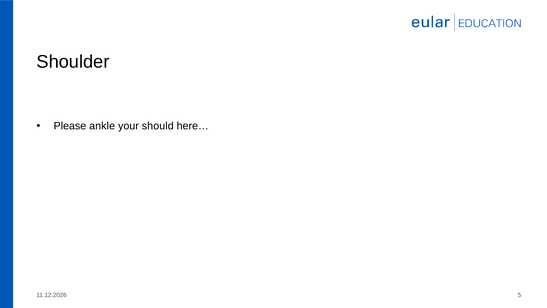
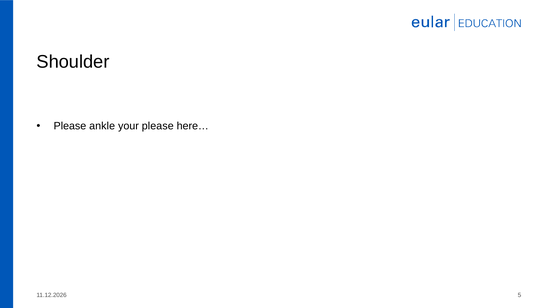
your should: should -> please
